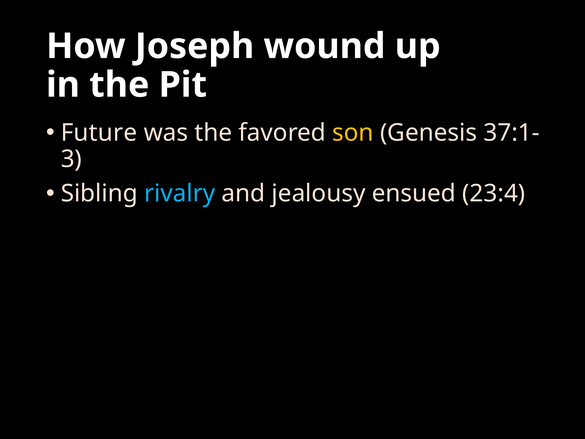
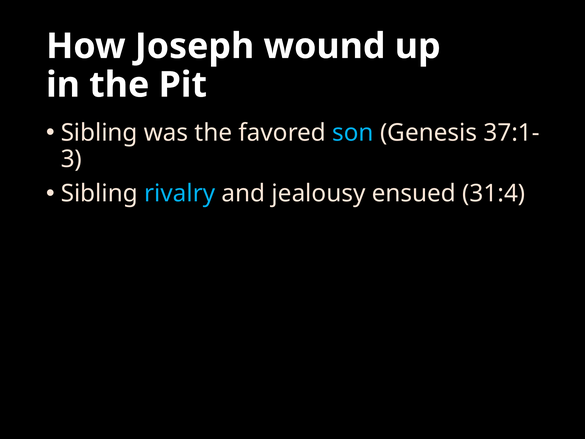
Future at (99, 133): Future -> Sibling
son colour: yellow -> light blue
23:4: 23:4 -> 31:4
